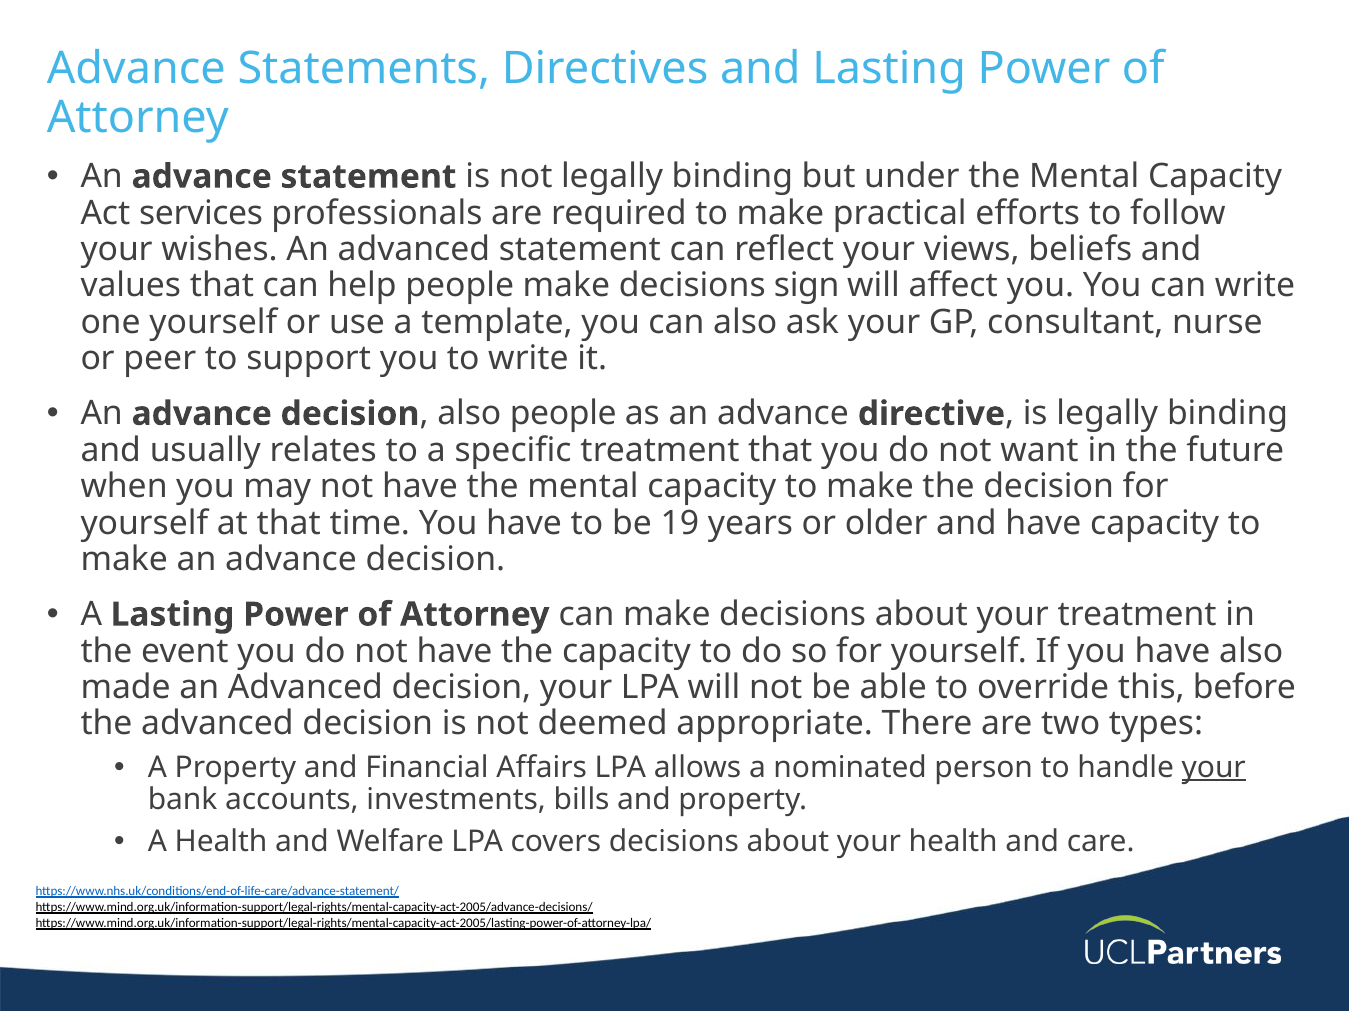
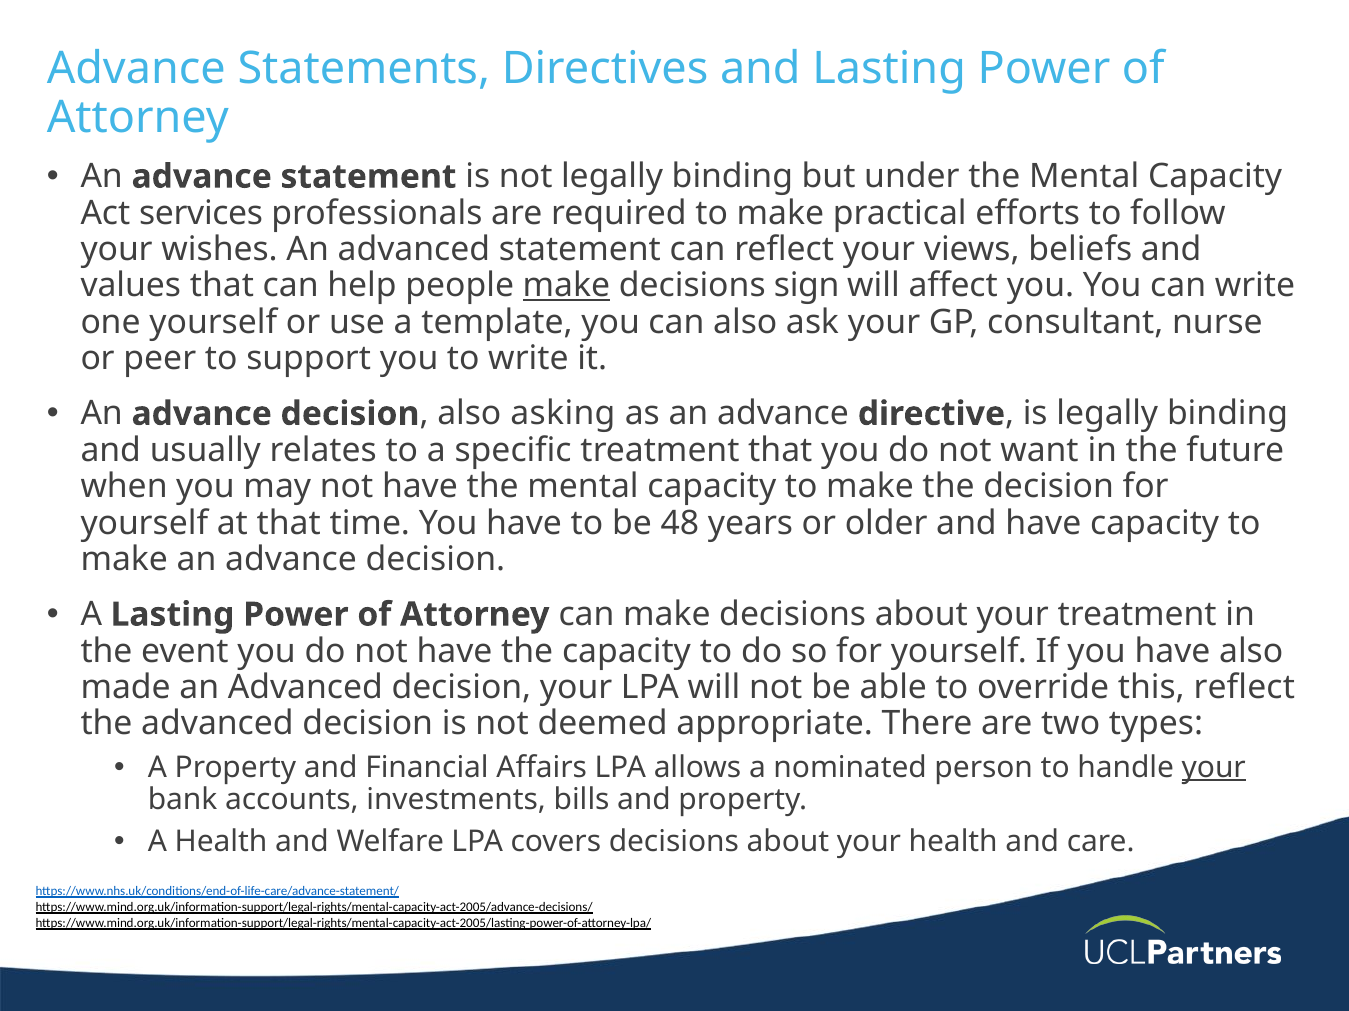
make at (566, 286) underline: none -> present
also people: people -> asking
19: 19 -> 48
this before: before -> reflect
